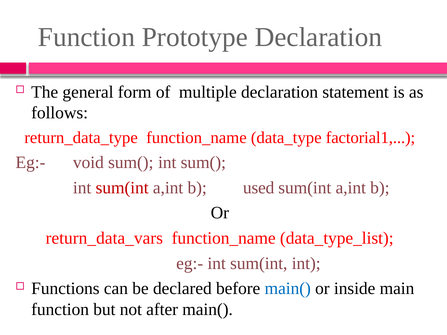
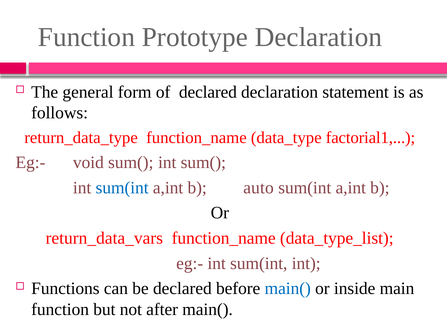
of multiple: multiple -> declared
sum(int at (122, 188) colour: red -> blue
used: used -> auto
